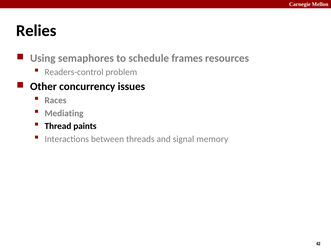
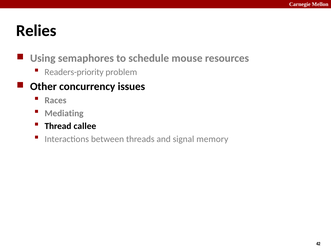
frames: frames -> mouse
Readers-control: Readers-control -> Readers-priority
paints: paints -> callee
